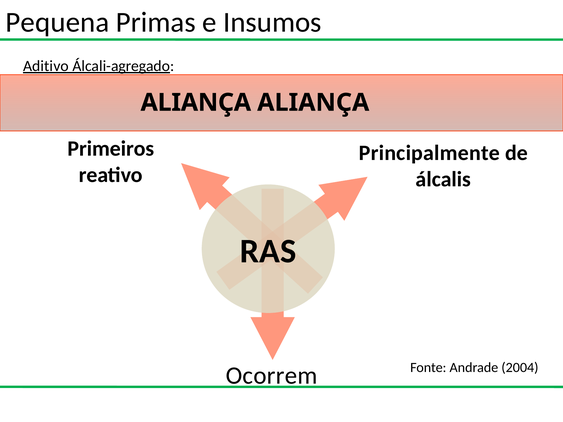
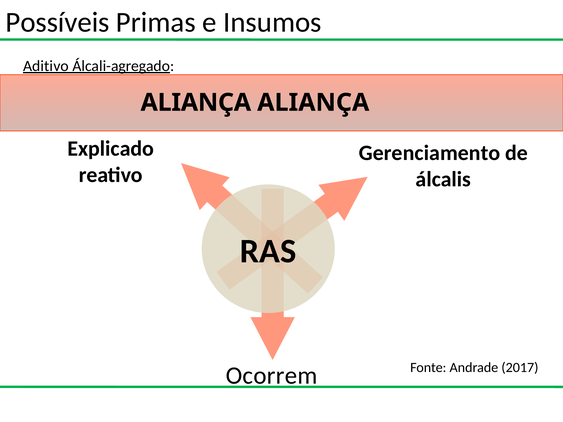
Pequena: Pequena -> Possíveis
Primeiros: Primeiros -> Explicado
Principalmente: Principalmente -> Gerenciamento
2004: 2004 -> 2017
